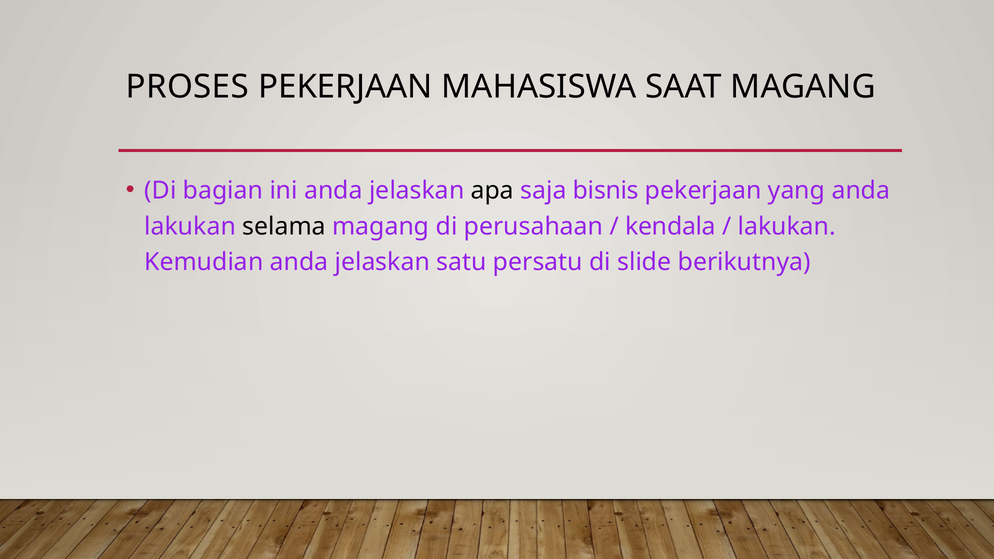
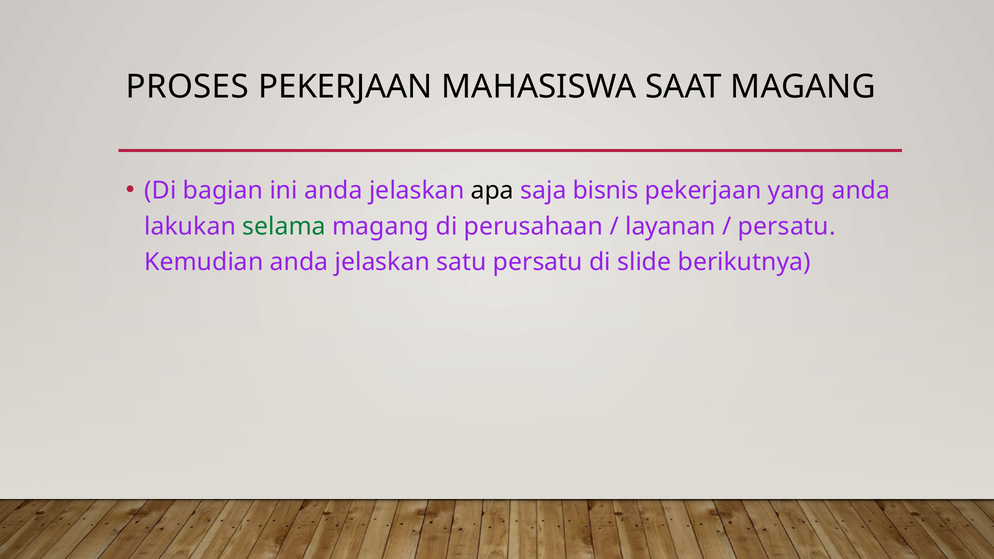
selama colour: black -> green
kendala: kendala -> layanan
lakukan at (787, 226): lakukan -> persatu
